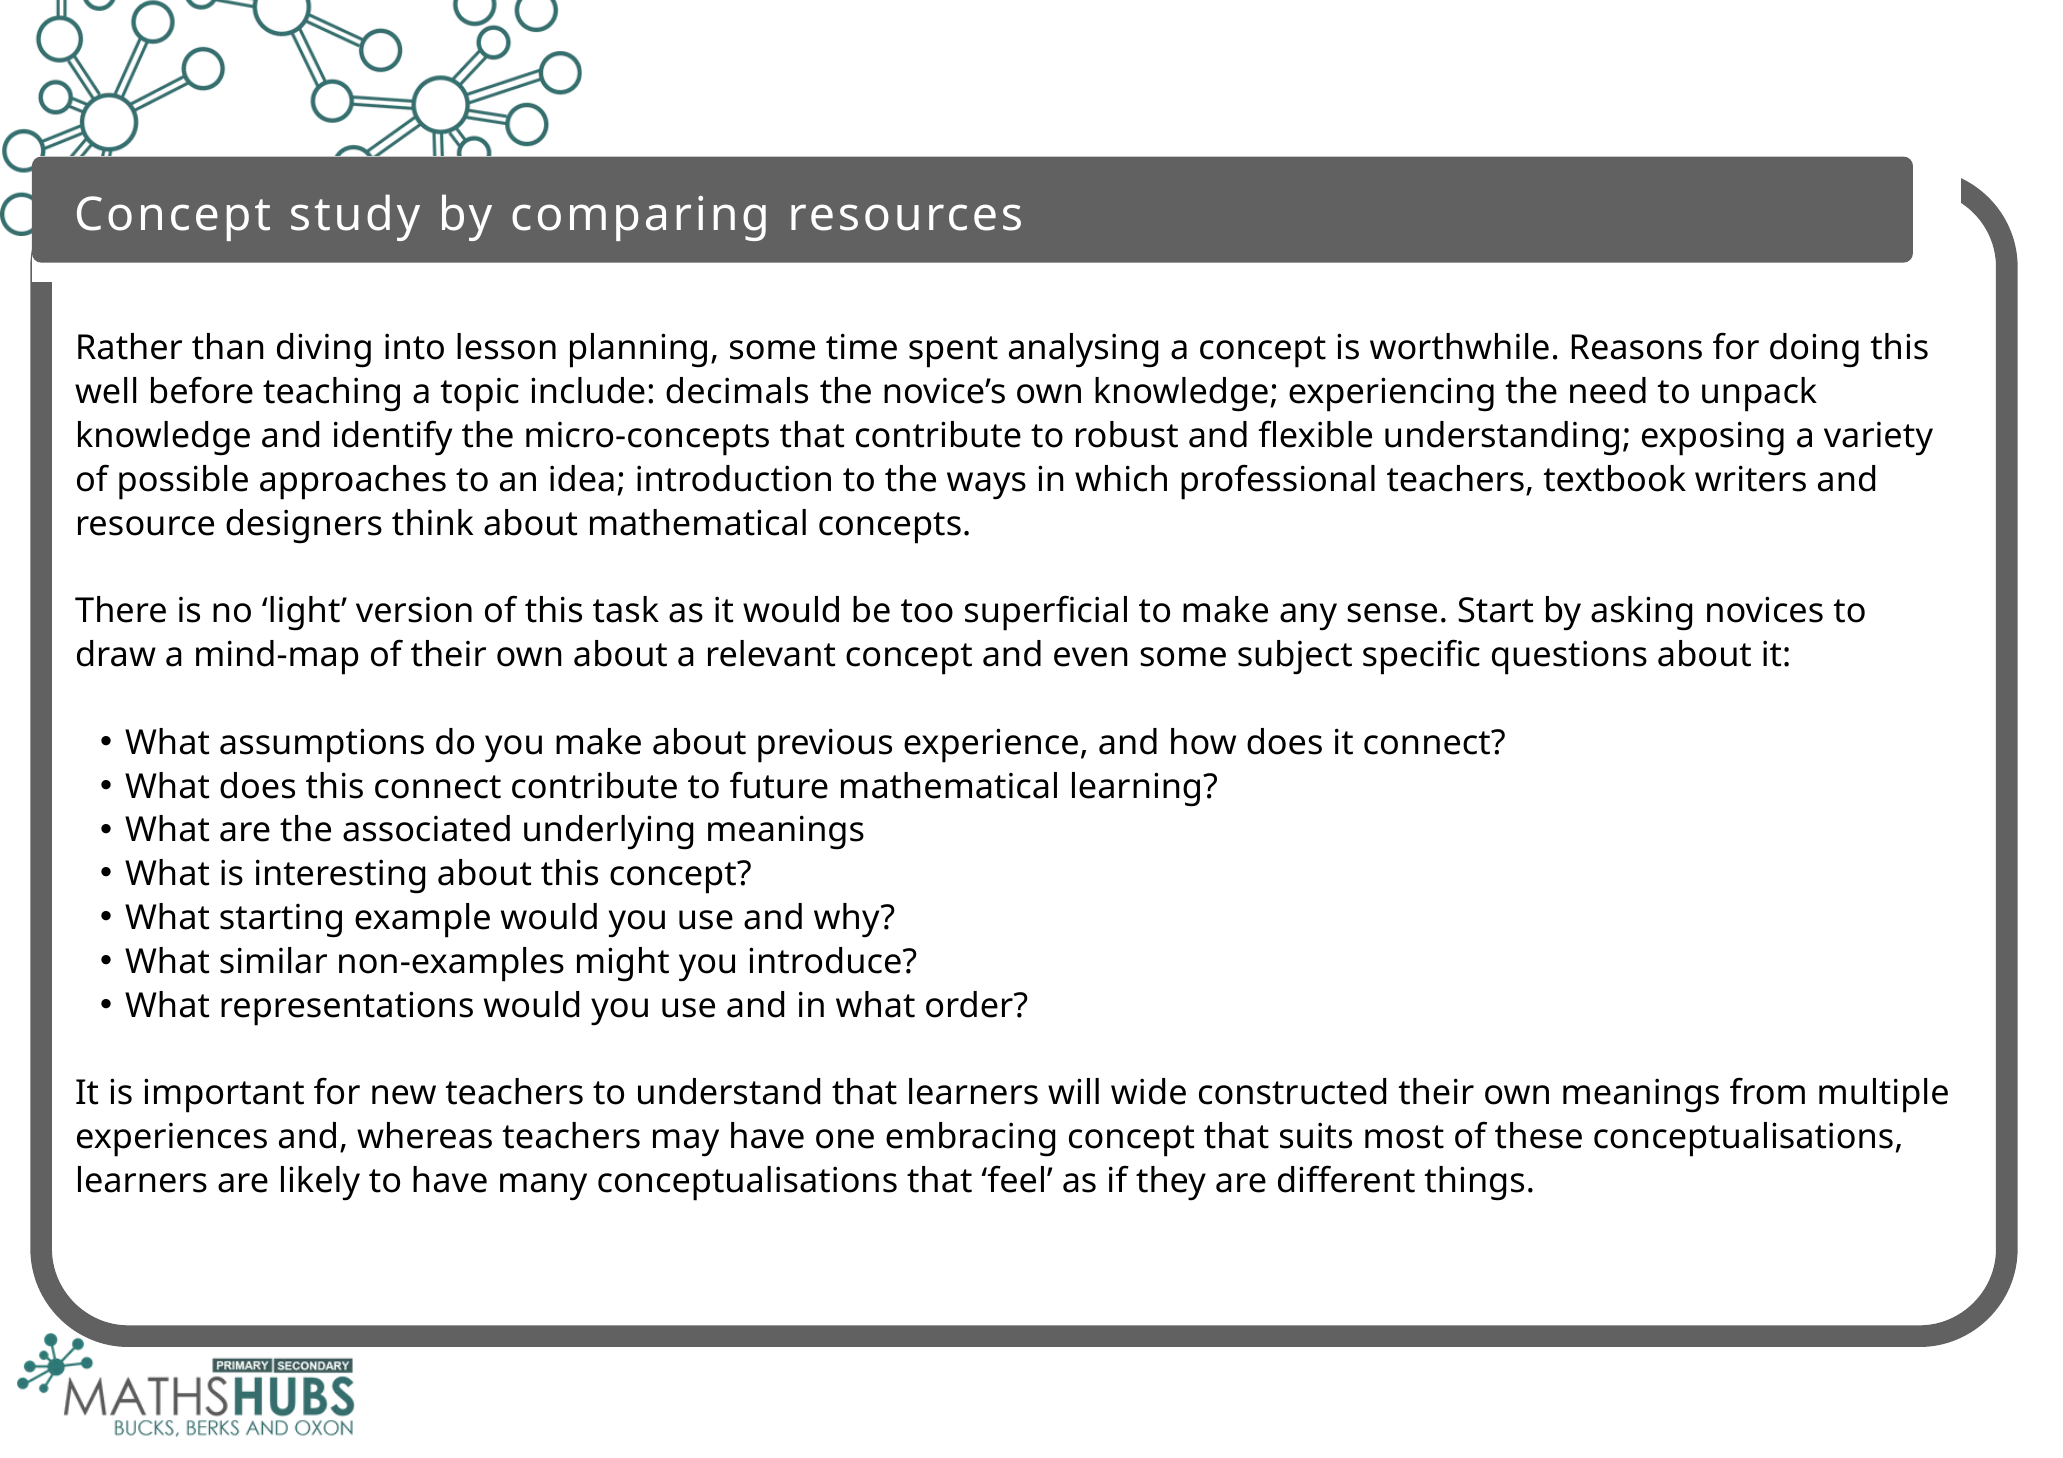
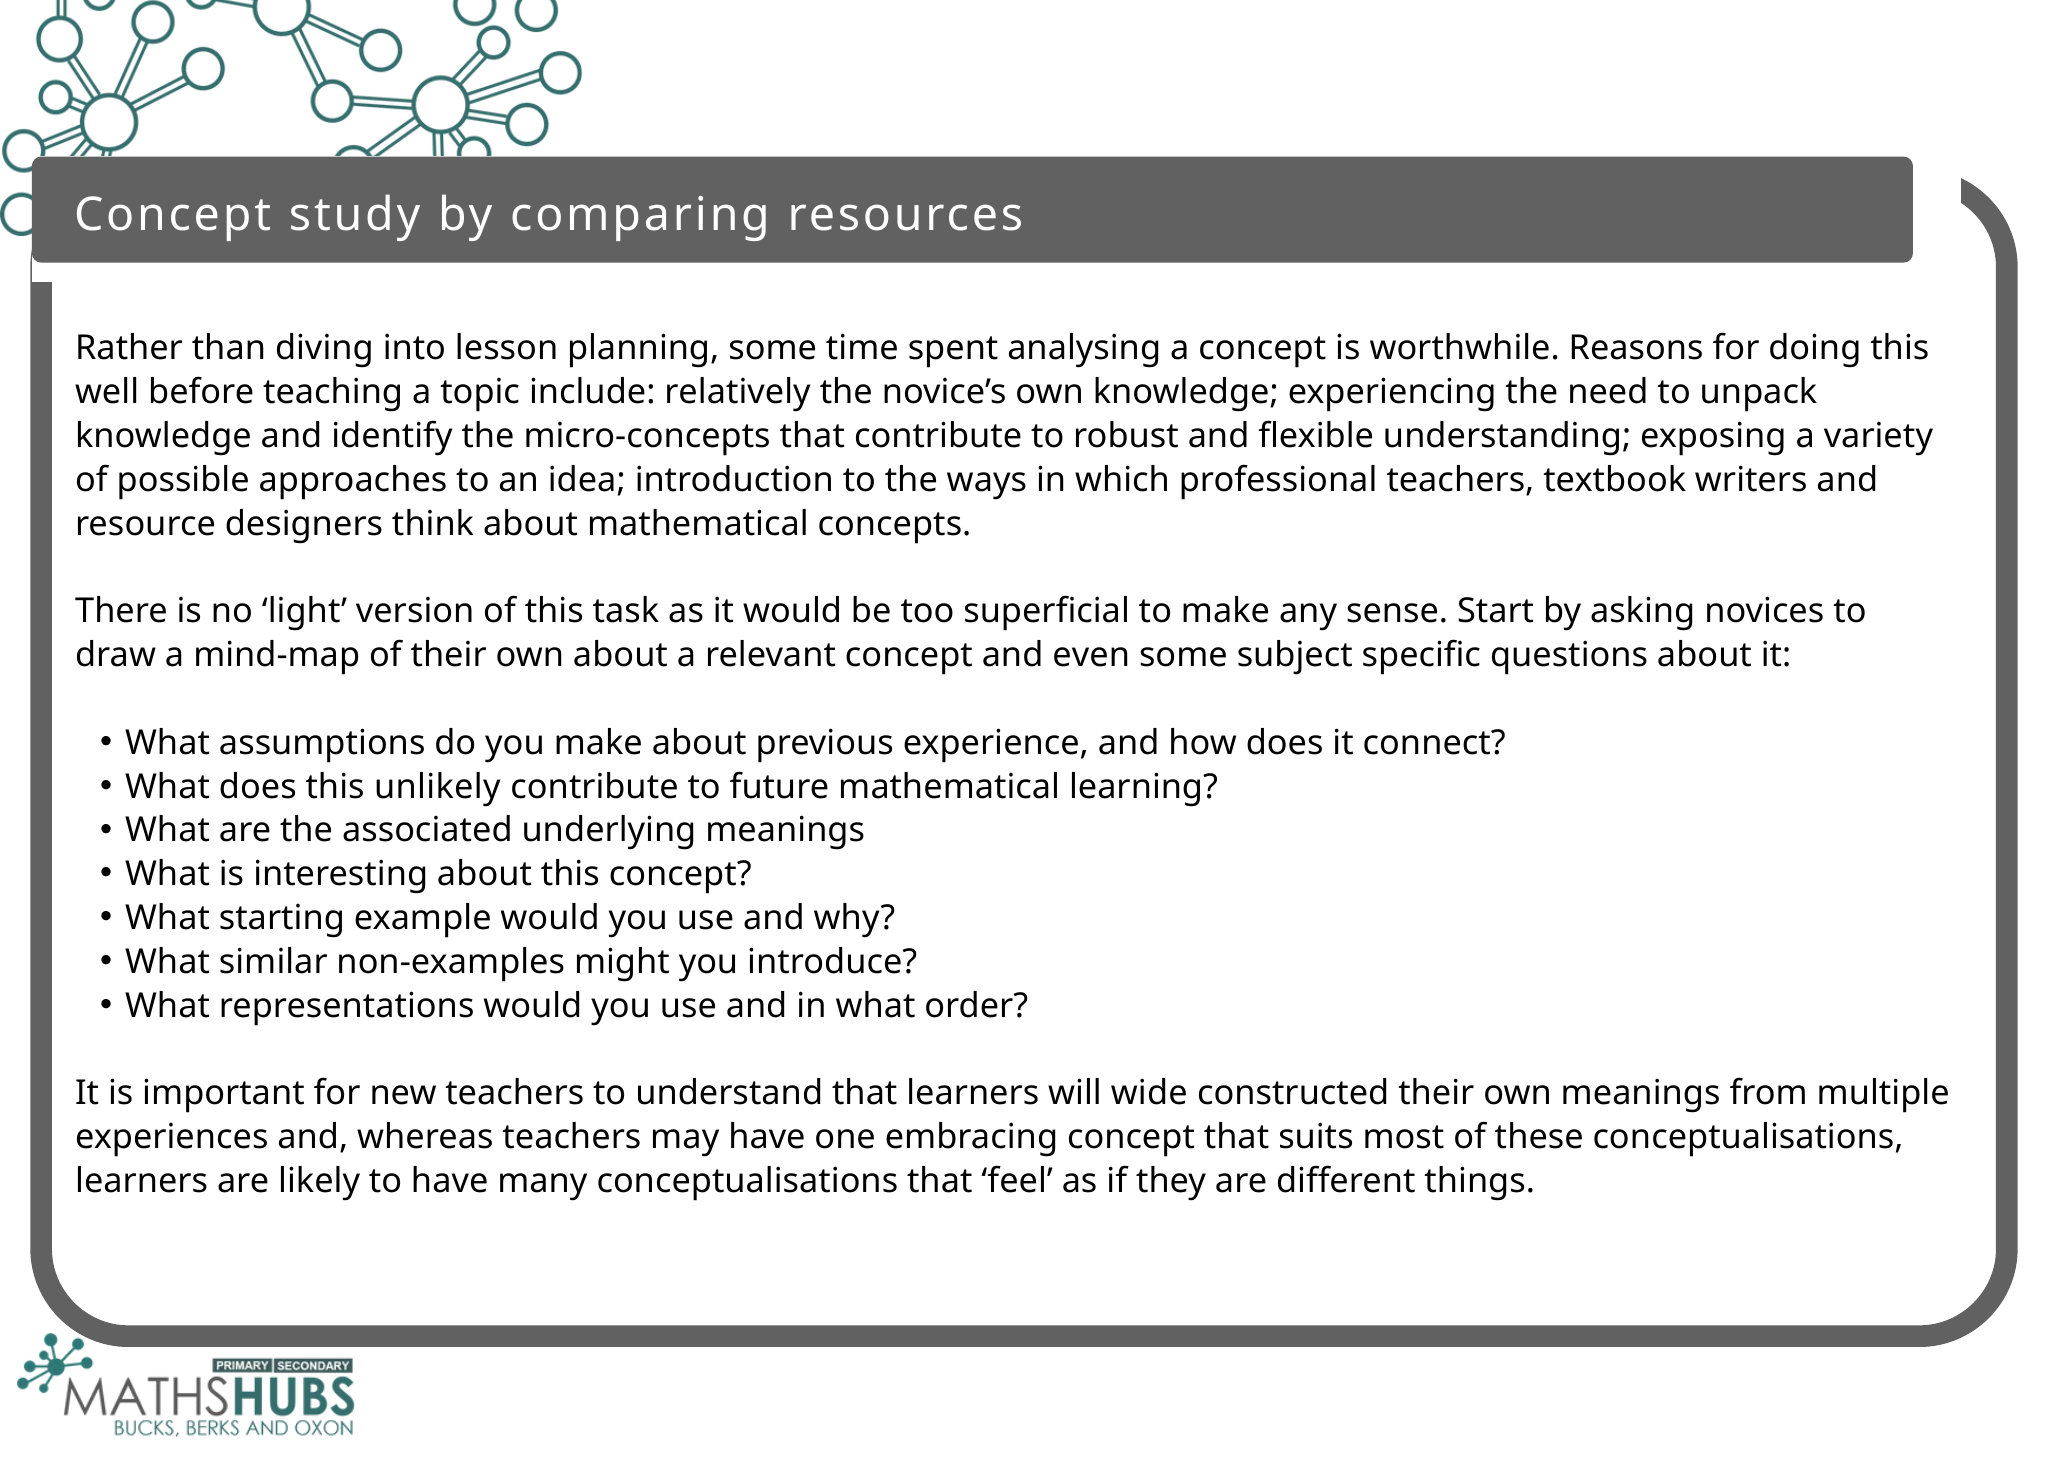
decimals: decimals -> relatively
this connect: connect -> unlikely
